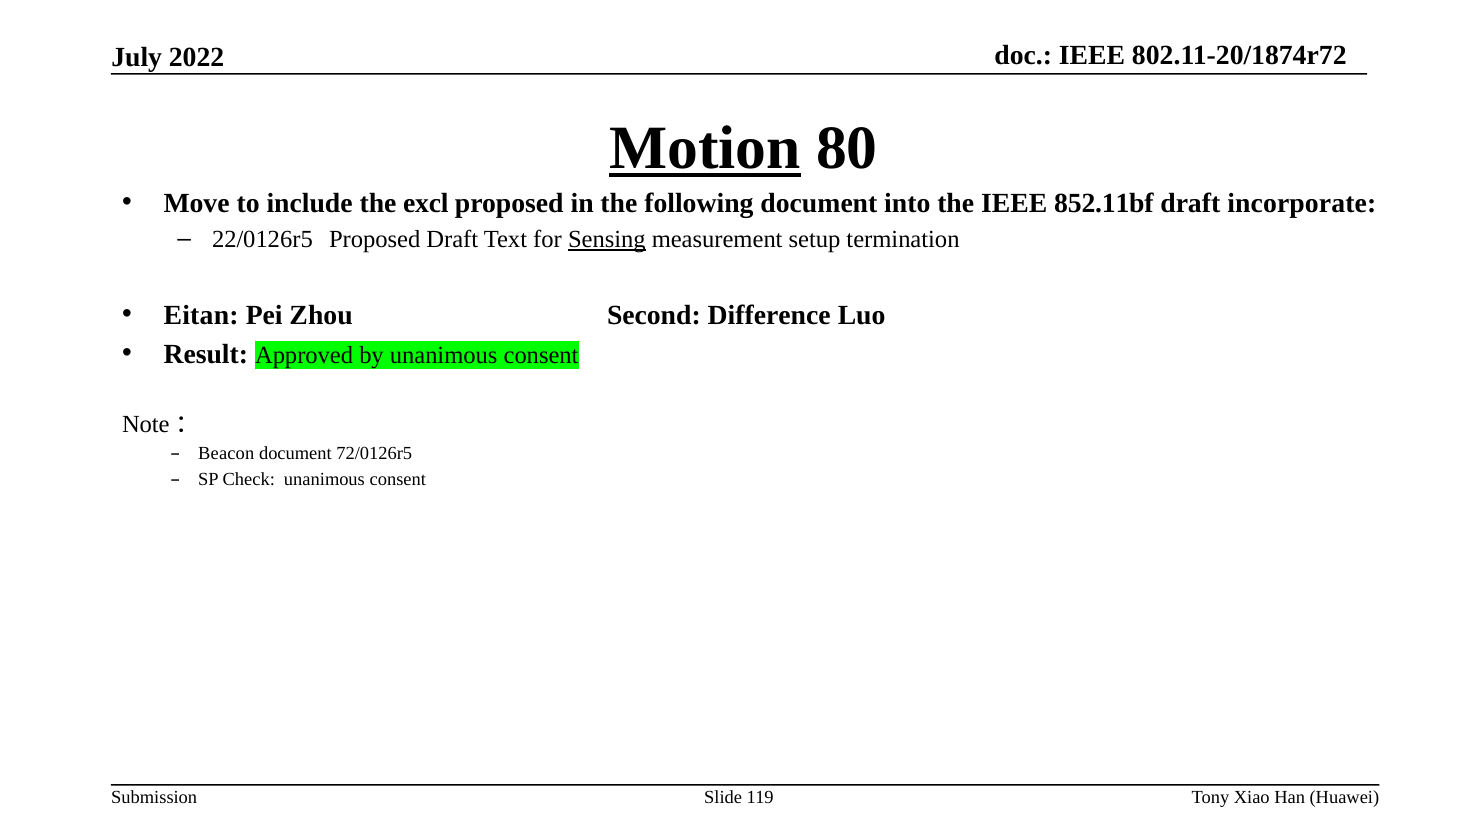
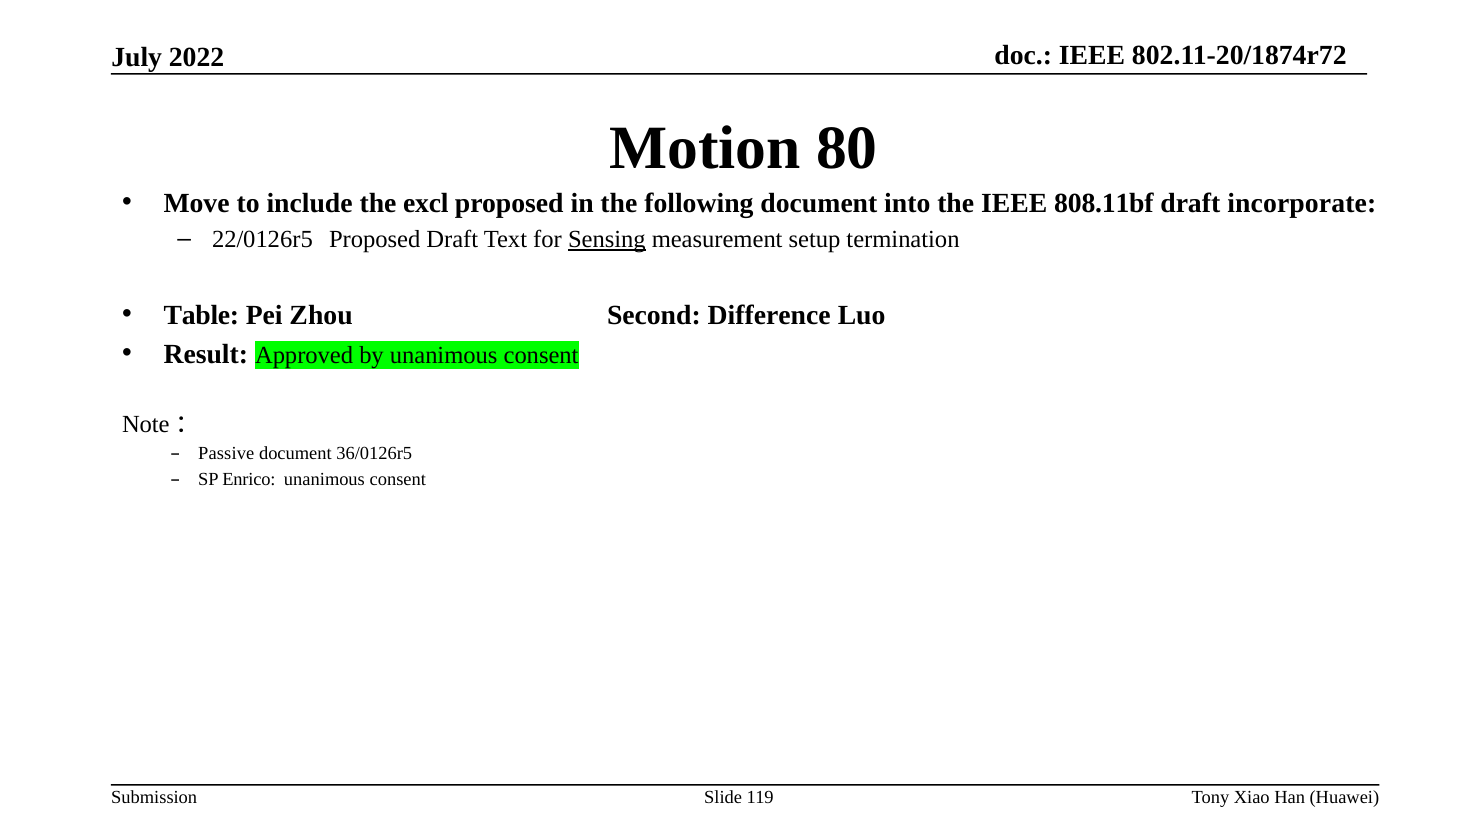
Motion underline: present -> none
852.11bf: 852.11bf -> 808.11bf
Eitan: Eitan -> Table
Beacon: Beacon -> Passive
72/0126r5: 72/0126r5 -> 36/0126r5
Check: Check -> Enrico
